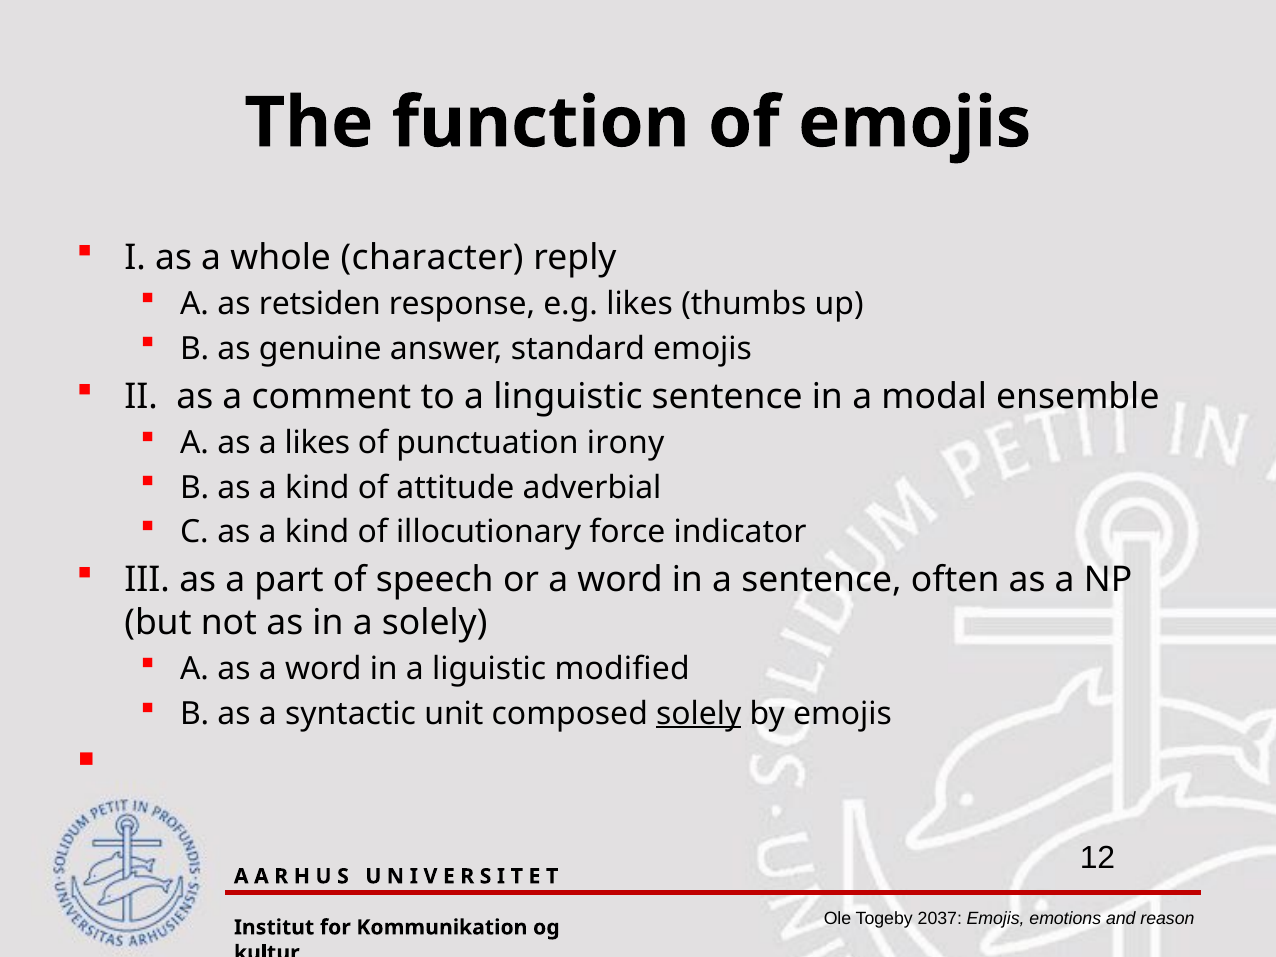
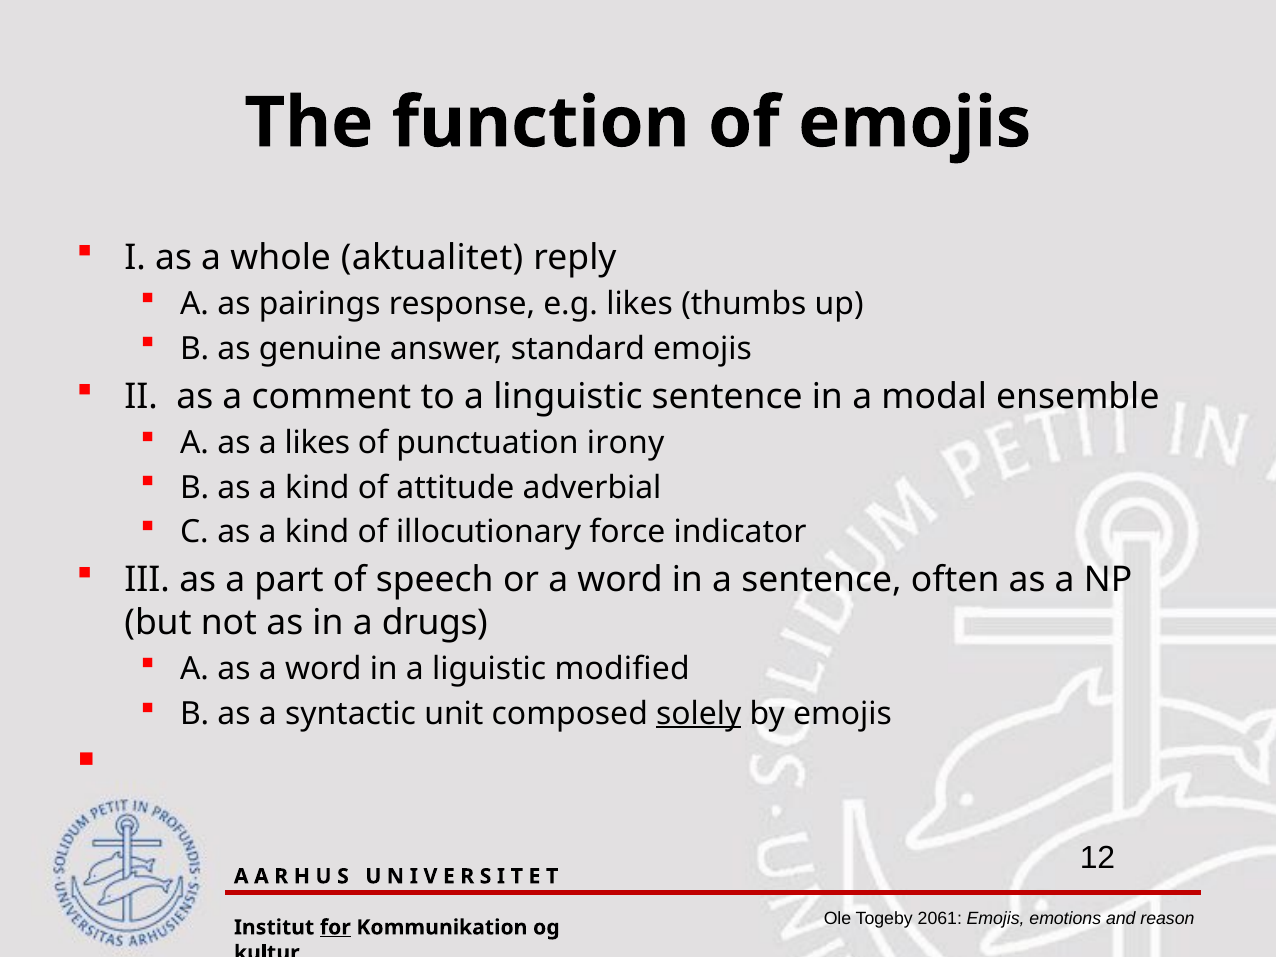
character: character -> aktualitet
retsiden: retsiden -> pairings
a solely: solely -> drugs
2037: 2037 -> 2061
for underline: none -> present
